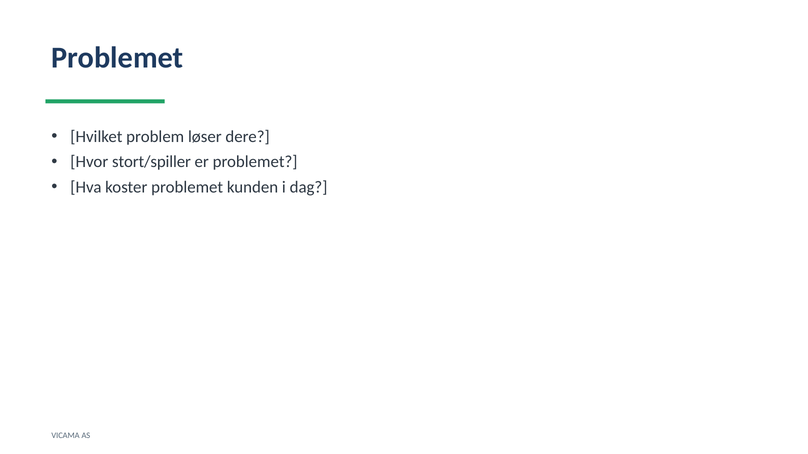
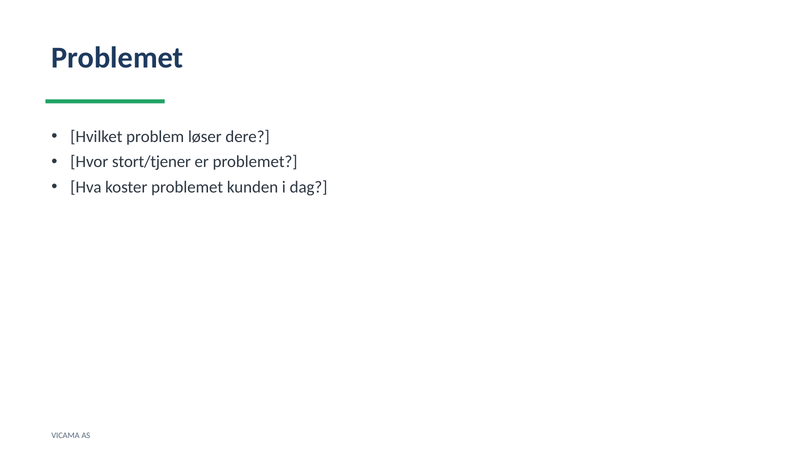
stort/spiller: stort/spiller -> stort/tjener
